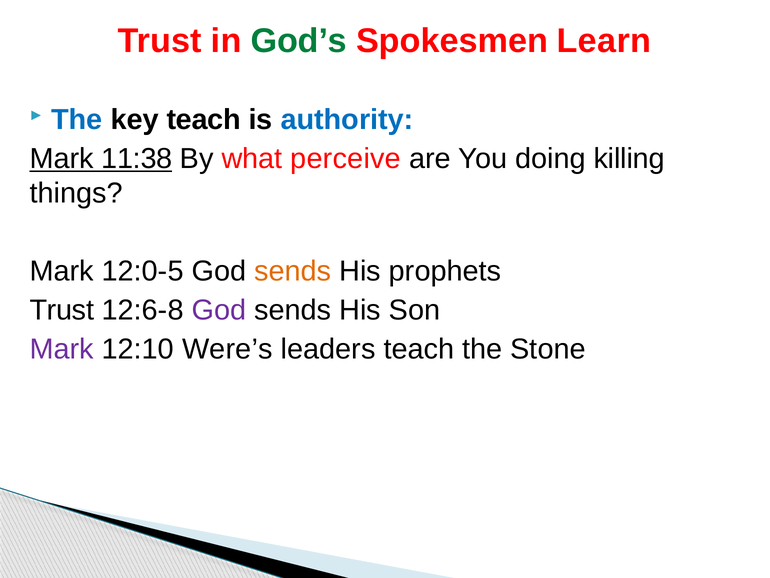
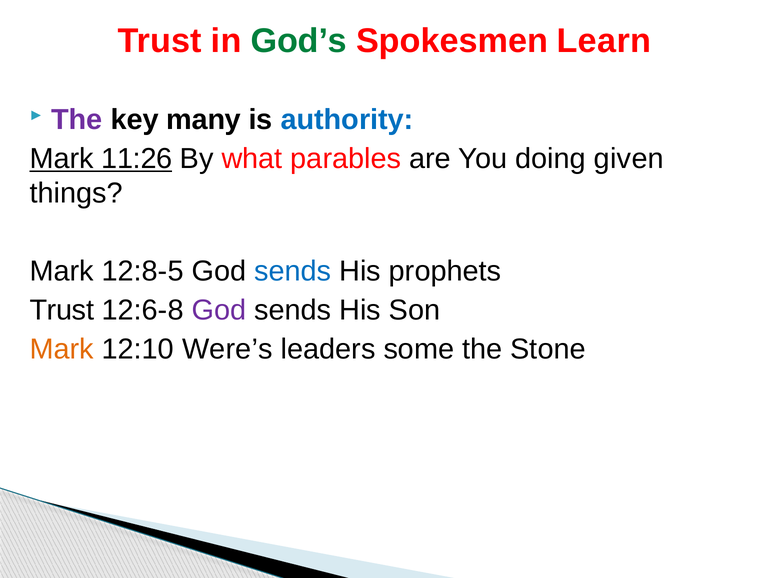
The at (77, 119) colour: blue -> purple
key teach: teach -> many
11:38: 11:38 -> 11:26
perceive: perceive -> parables
killing: killing -> given
12:0-5: 12:0-5 -> 12:8-5
sends at (293, 271) colour: orange -> blue
Mark at (62, 349) colour: purple -> orange
leaders teach: teach -> some
